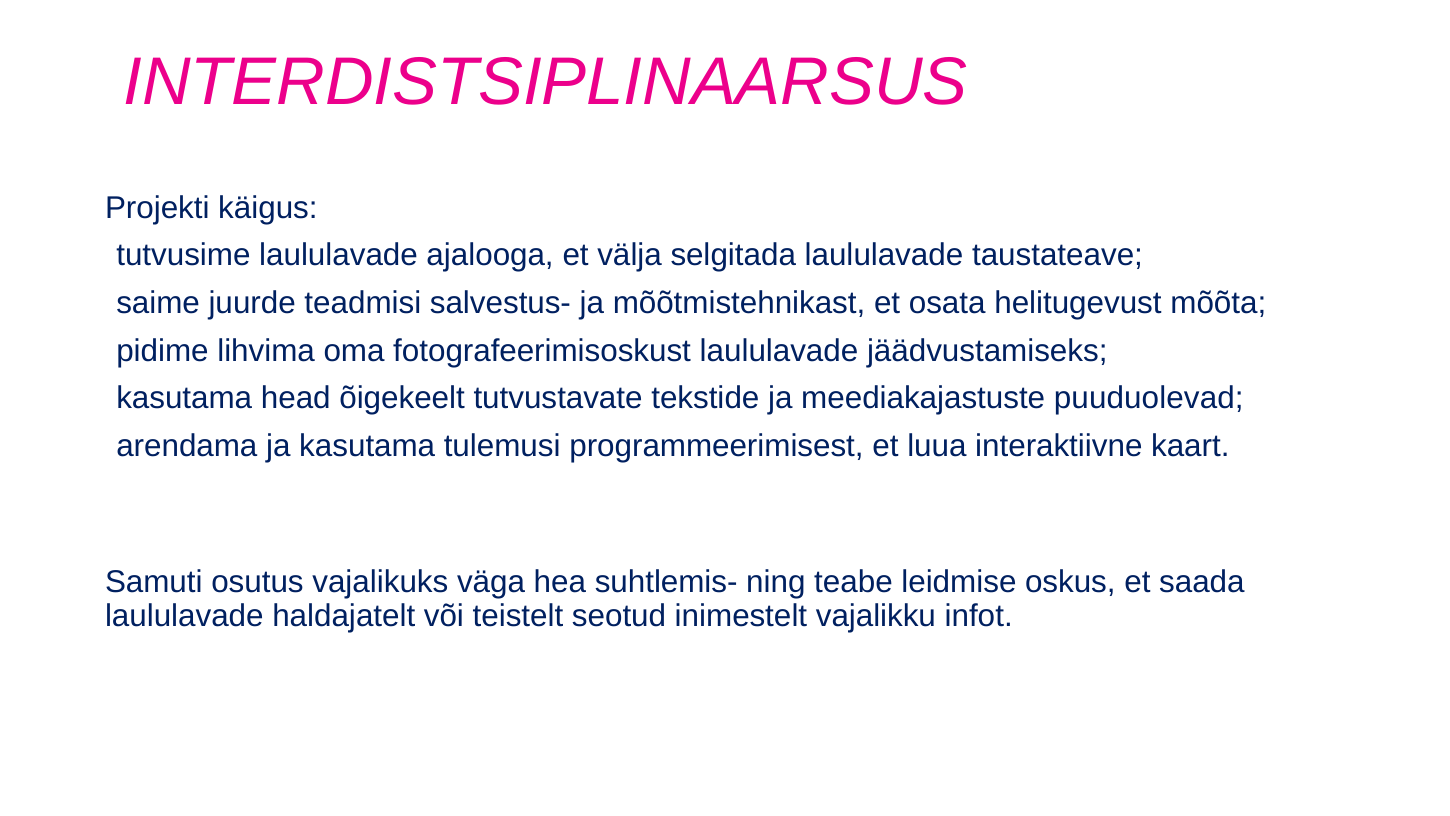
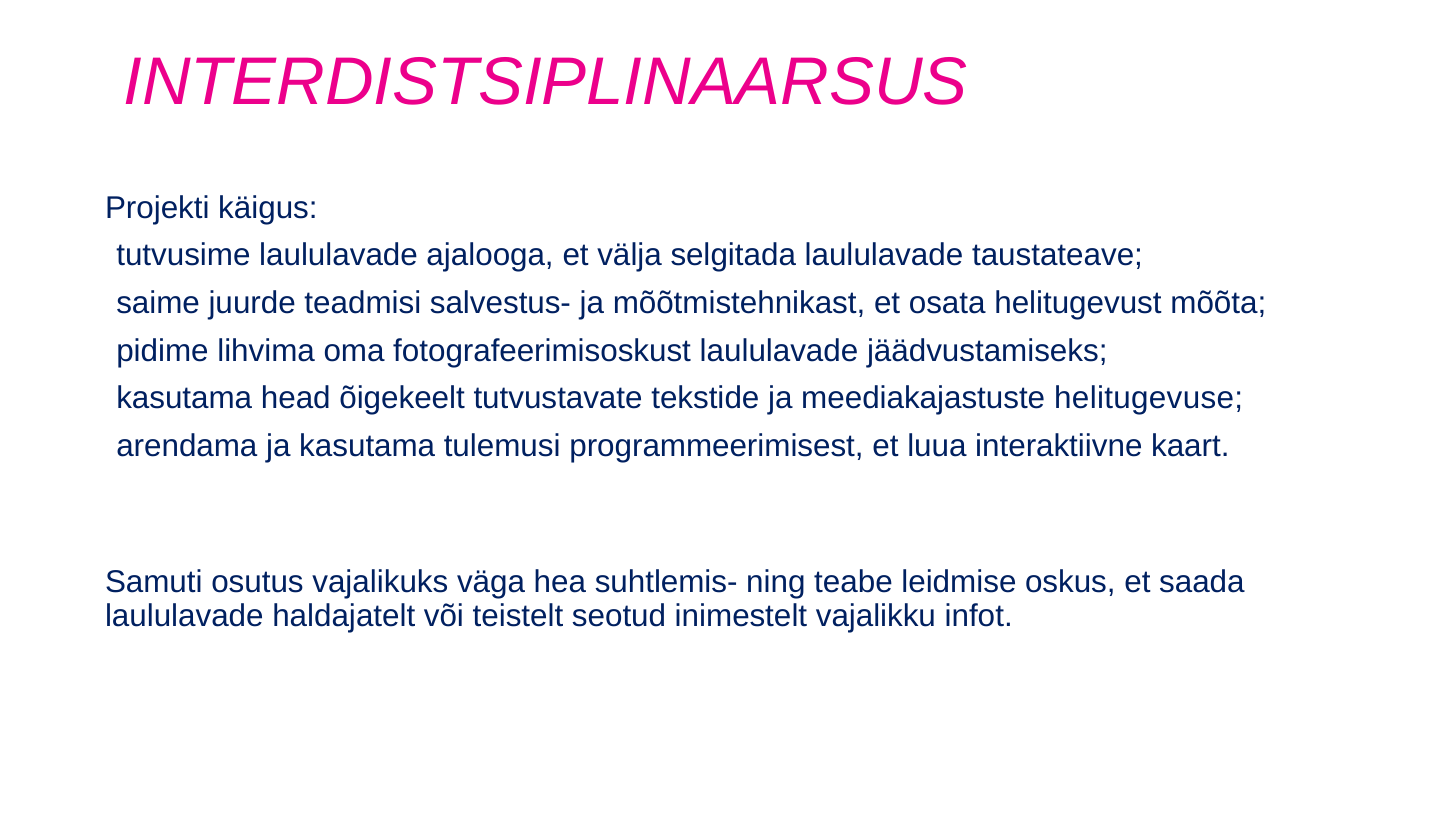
puuduolevad: puuduolevad -> helitugevuse
